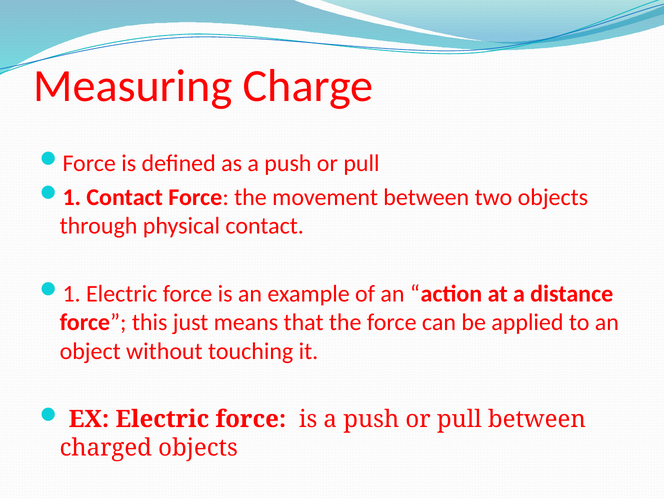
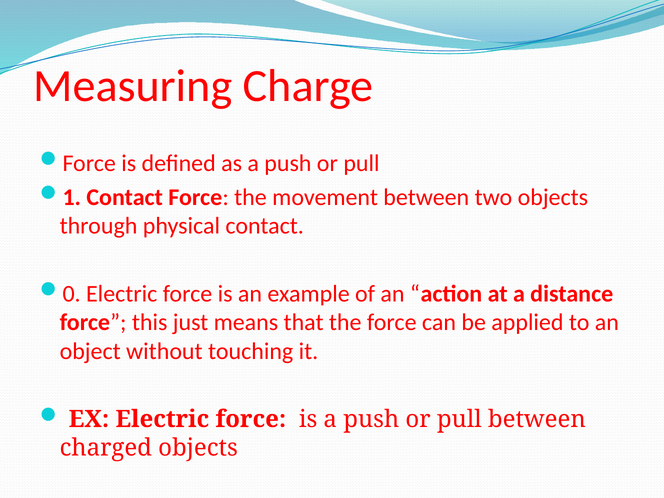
1 at (72, 294): 1 -> 0
